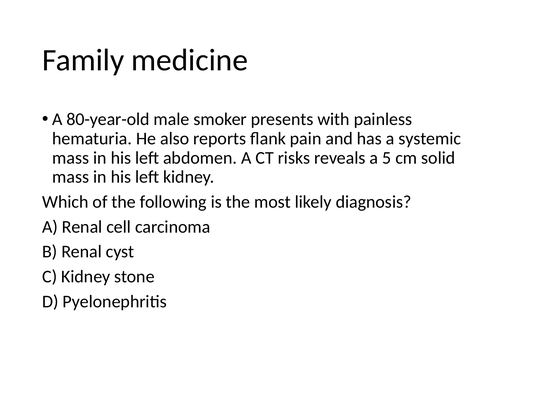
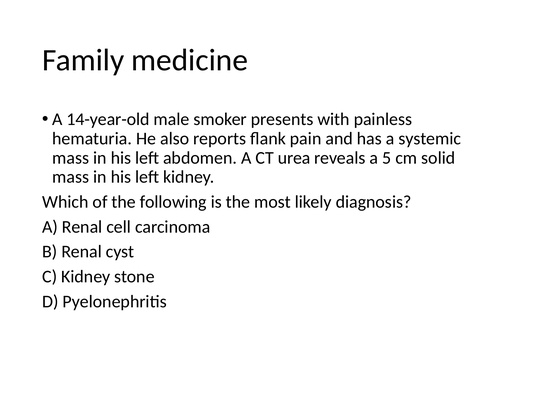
80-year-old: 80-year-old -> 14-year-old
risks: risks -> urea
